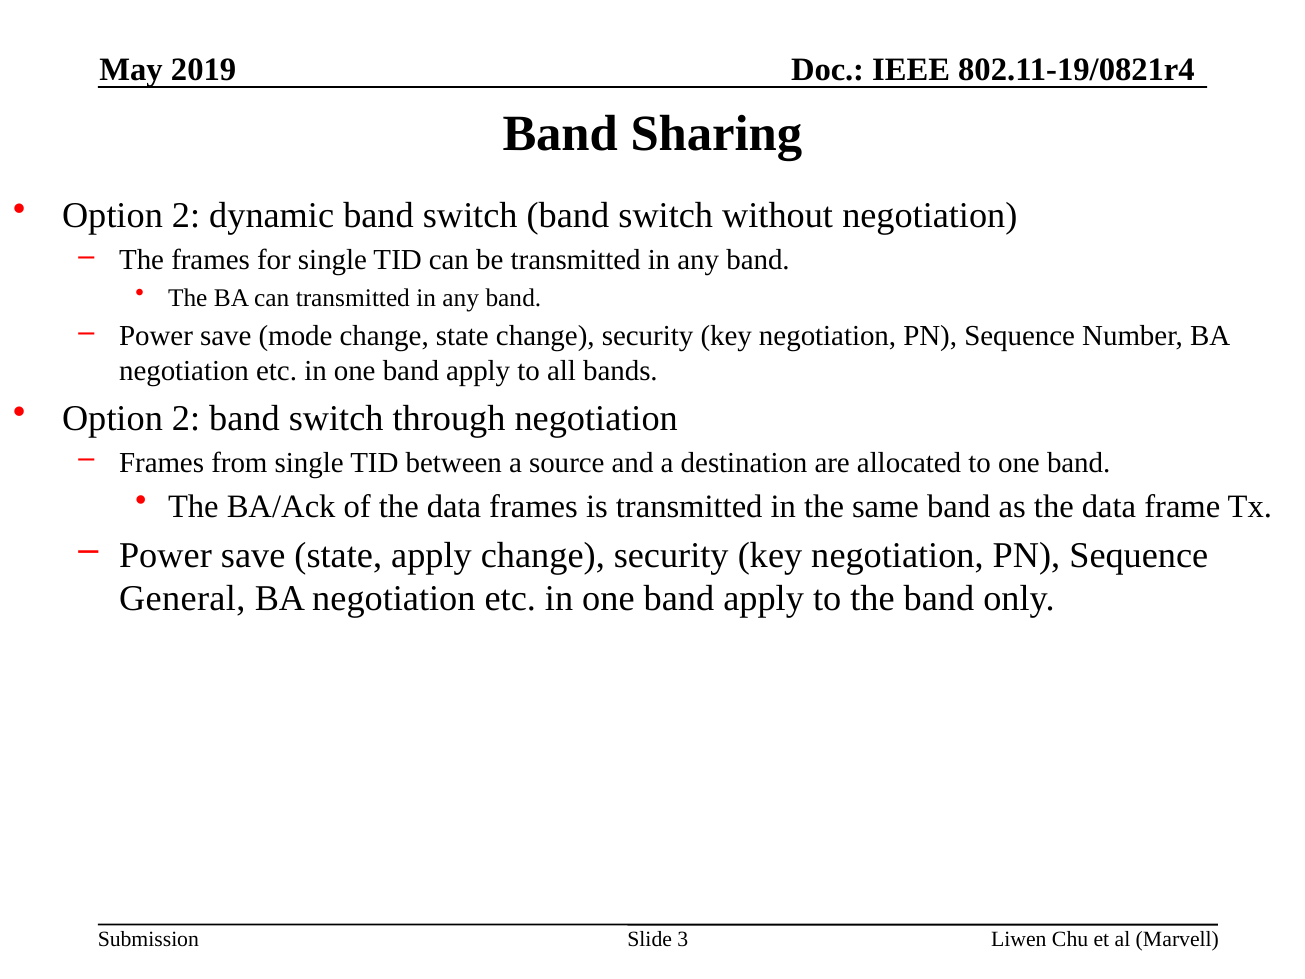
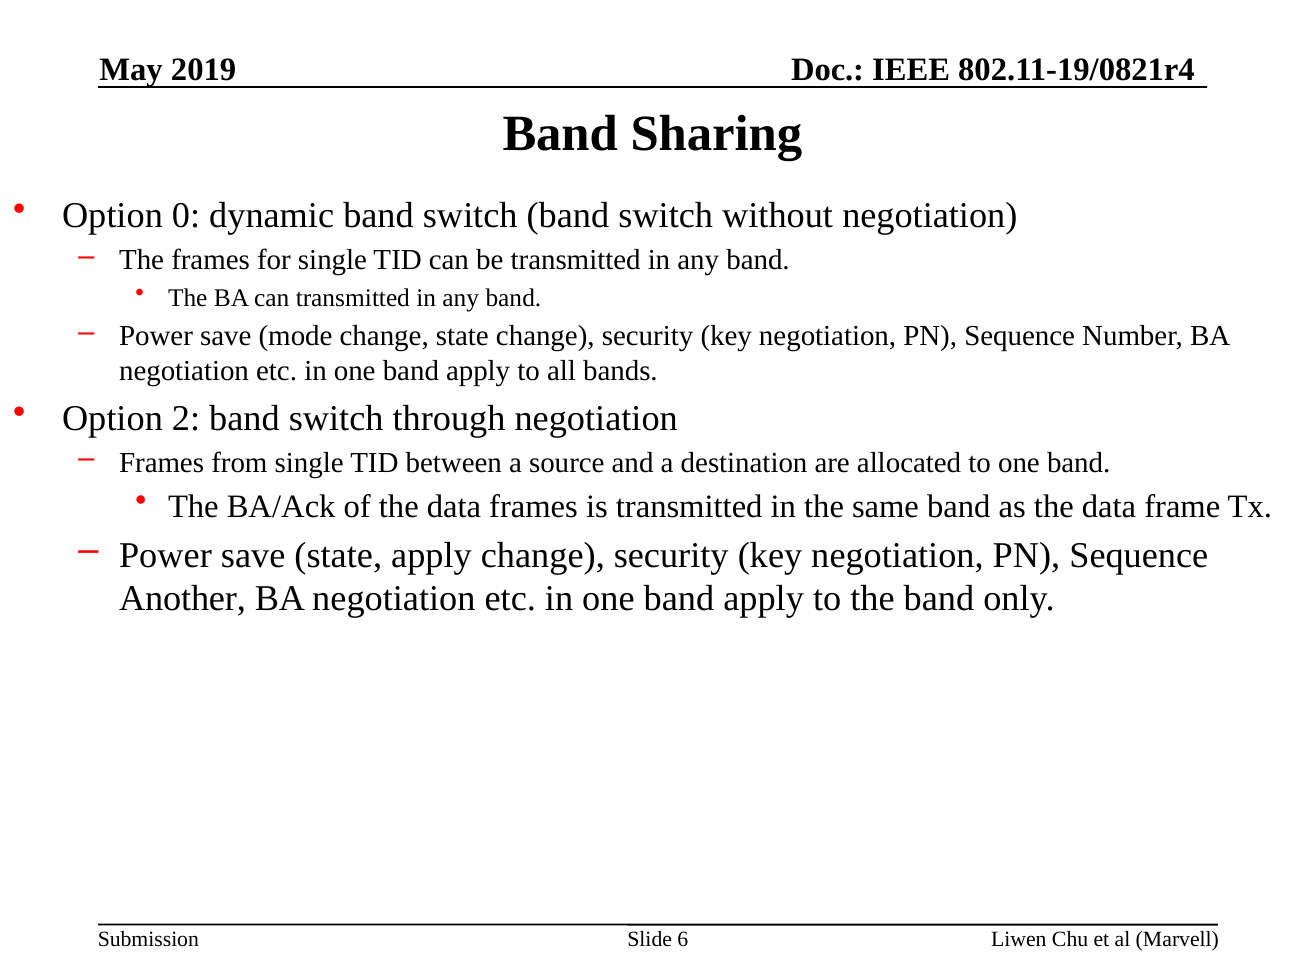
2 at (186, 216): 2 -> 0
General: General -> Another
3: 3 -> 6
